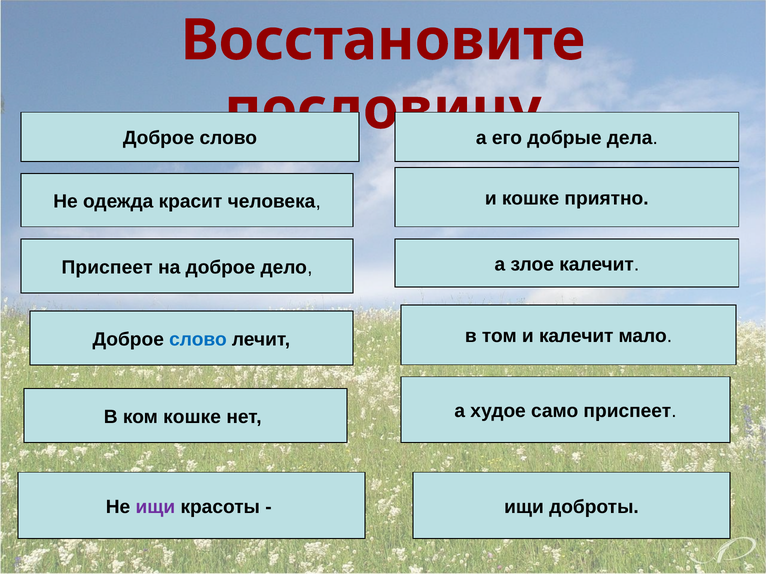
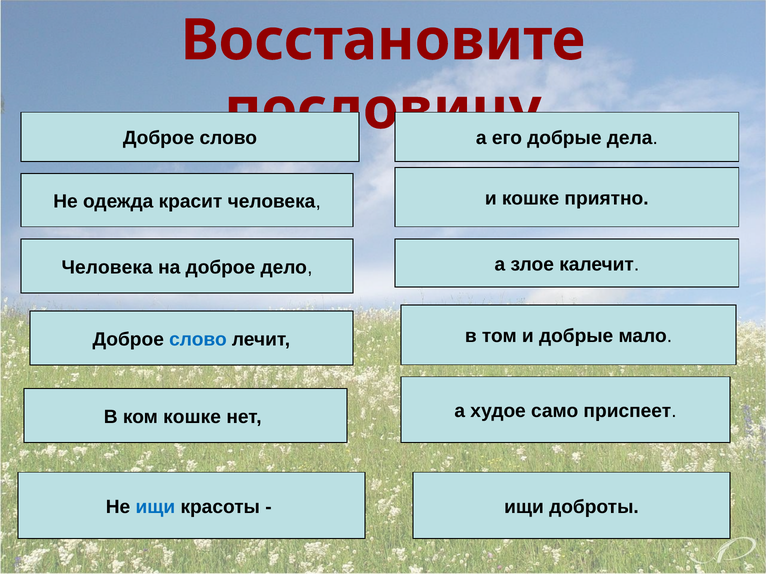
Приспеет at (107, 268): Приспеет -> Человека
и калечит: калечит -> добрые
ищи at (155, 507) colour: purple -> blue
